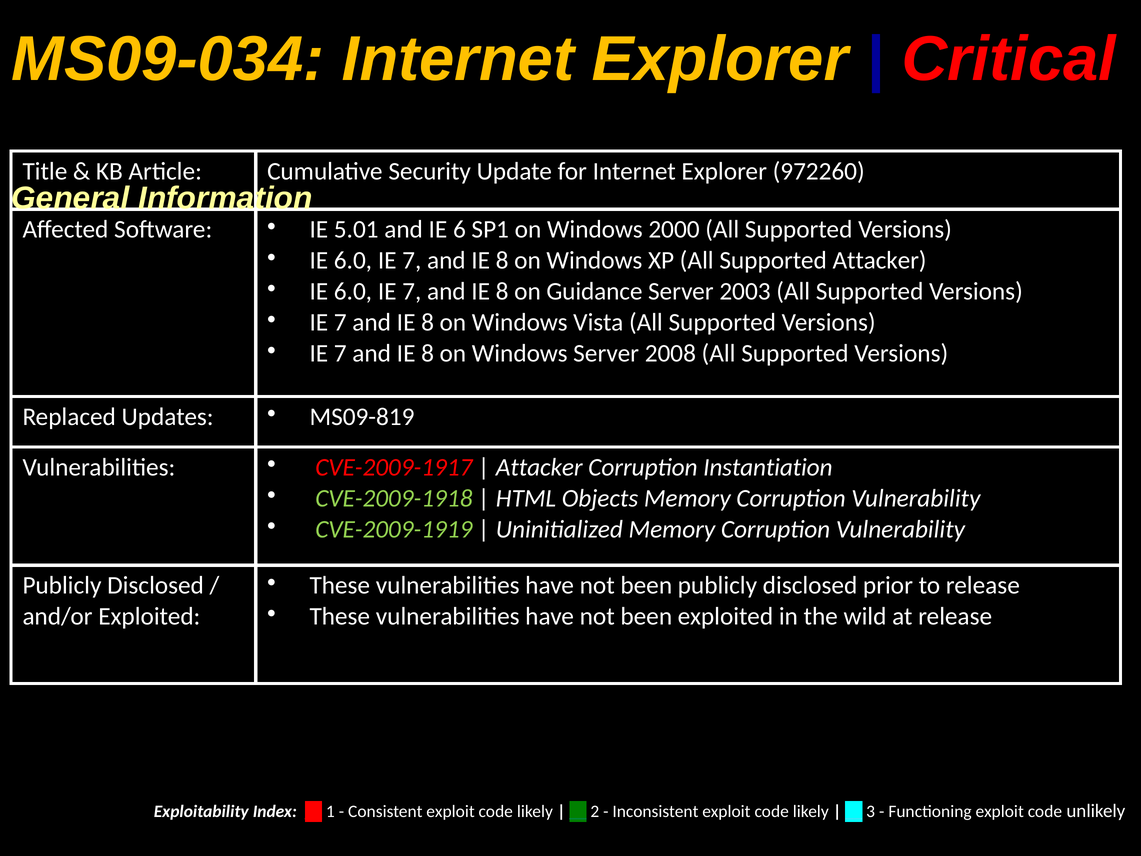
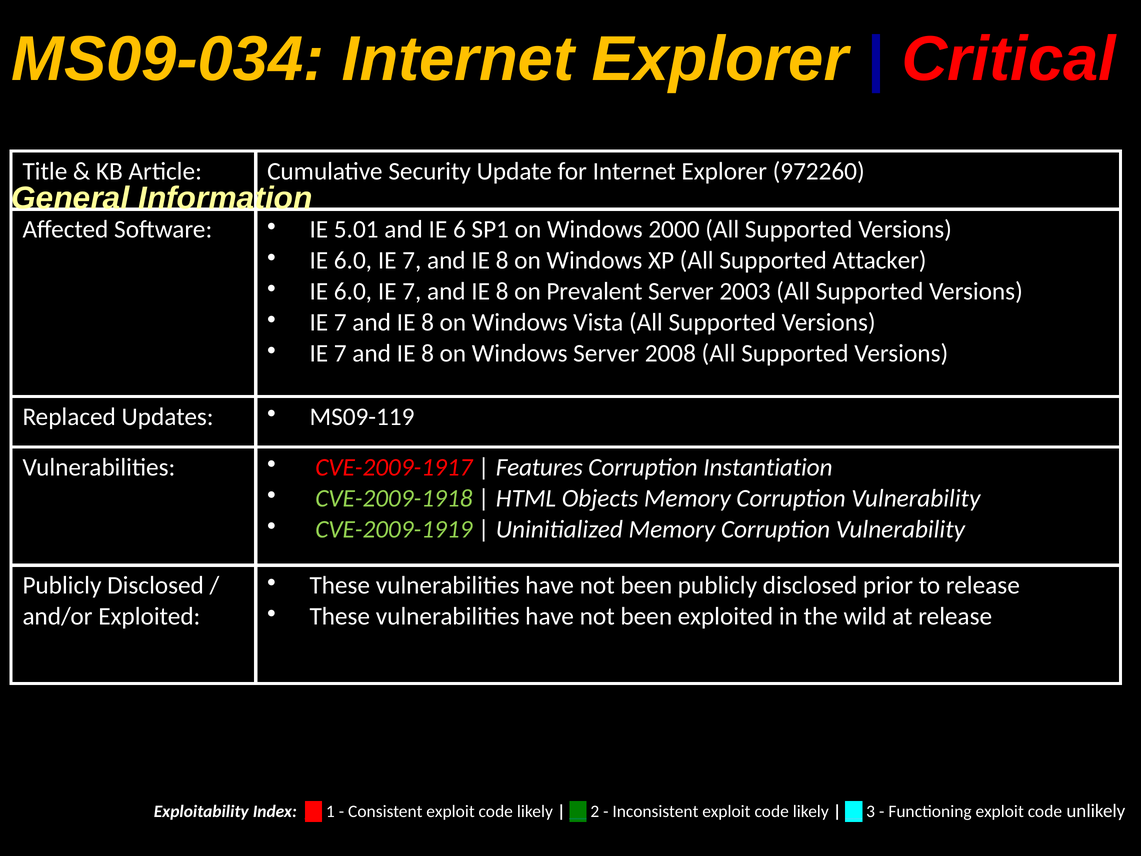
Guidance: Guidance -> Prevalent
MS09-819: MS09-819 -> MS09-119
Attacker at (539, 467): Attacker -> Features
